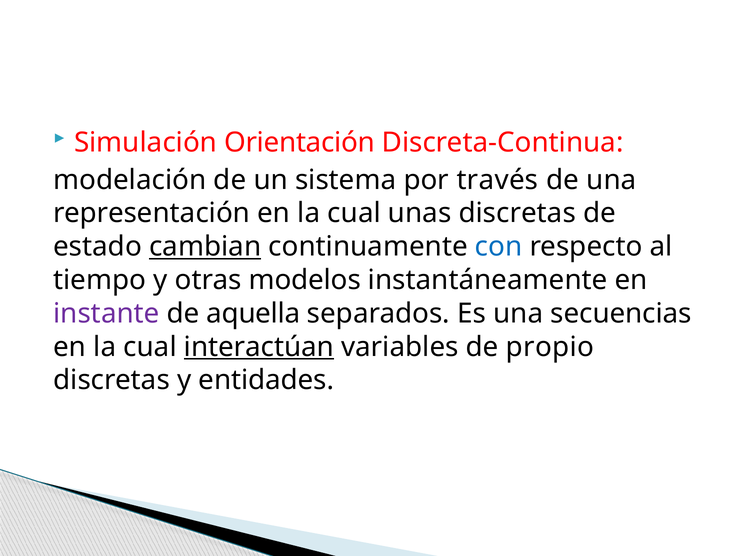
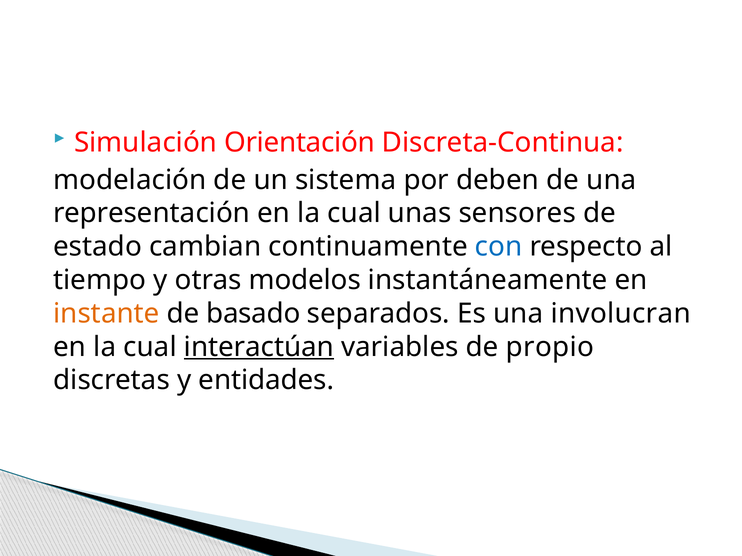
través: través -> deben
unas discretas: discretas -> sensores
cambian underline: present -> none
instante colour: purple -> orange
aquella: aquella -> basado
secuencias: secuencias -> involucran
